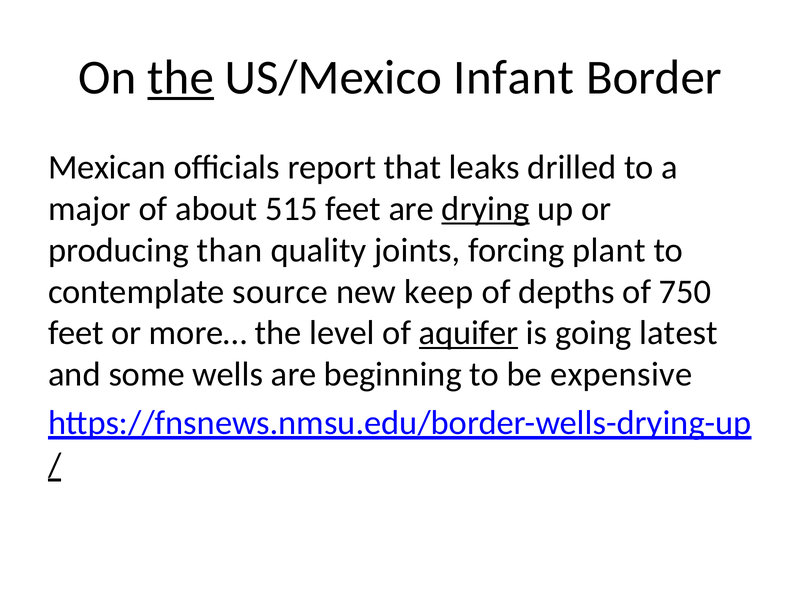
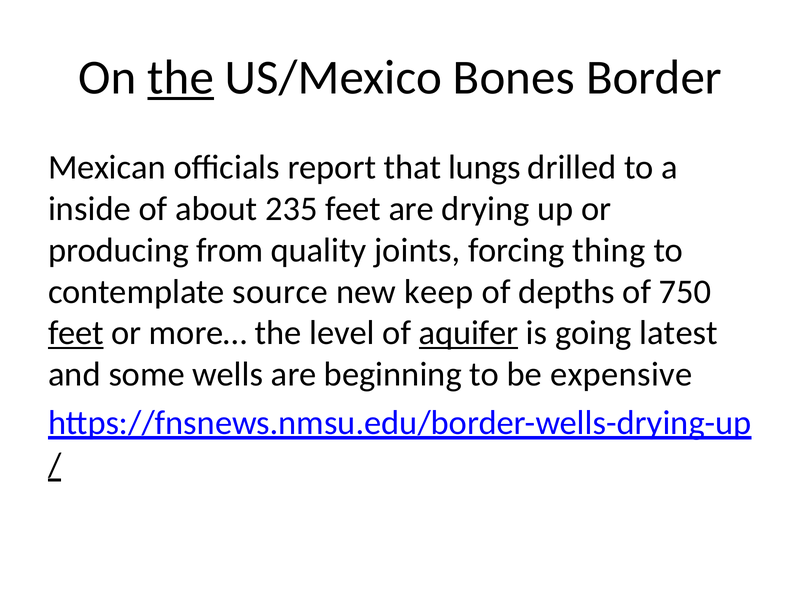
Infant: Infant -> Bones
leaks: leaks -> lungs
major: major -> inside
515: 515 -> 235
drying underline: present -> none
than: than -> from
plant: plant -> thing
feet at (76, 333) underline: none -> present
